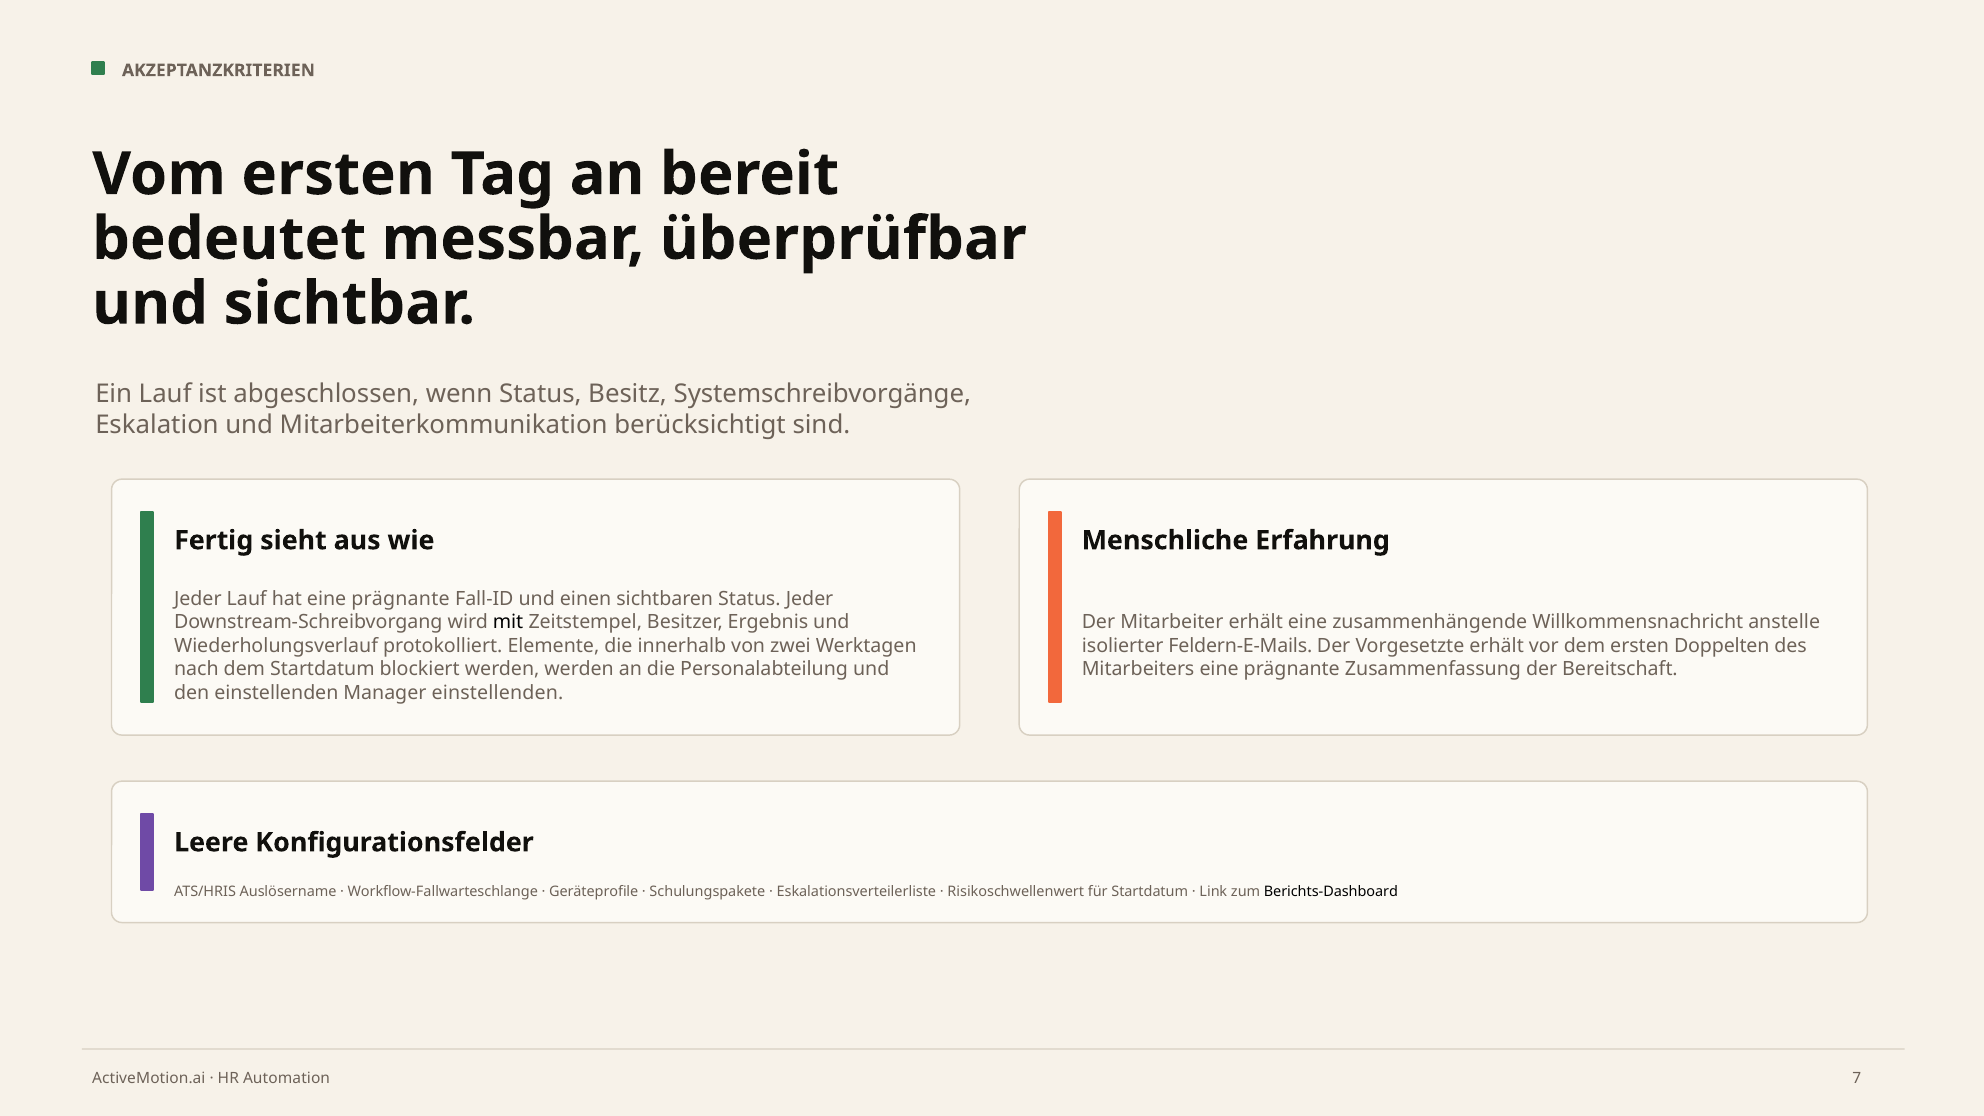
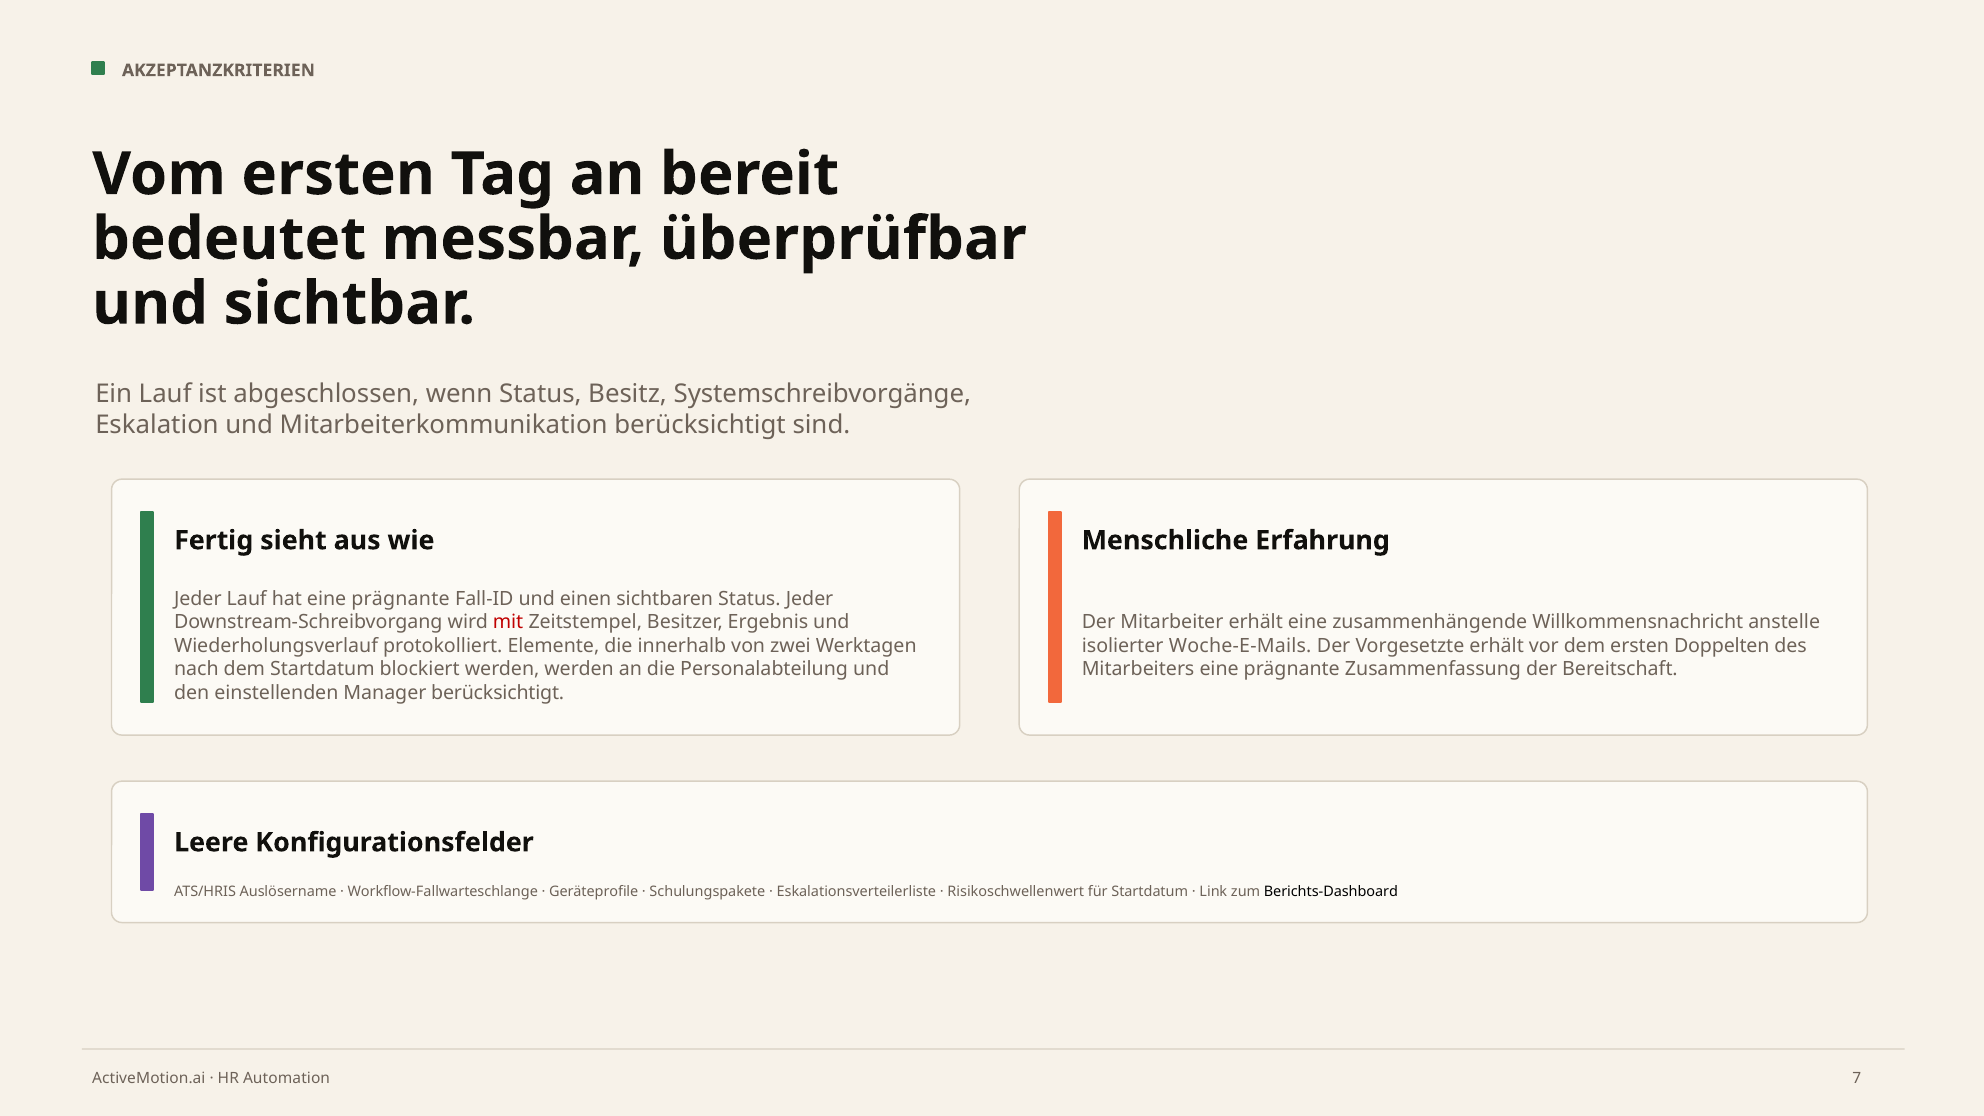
mit colour: black -> red
Feldern-E-Mails: Feldern-E-Mails -> Woche-E-Mails
Manager einstellenden: einstellenden -> berücksichtigt
